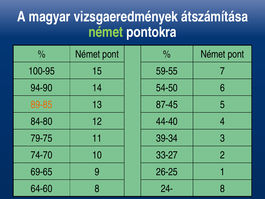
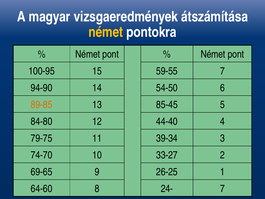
német at (106, 32) colour: light green -> yellow
87-45: 87-45 -> 85-45
24- 8: 8 -> 7
